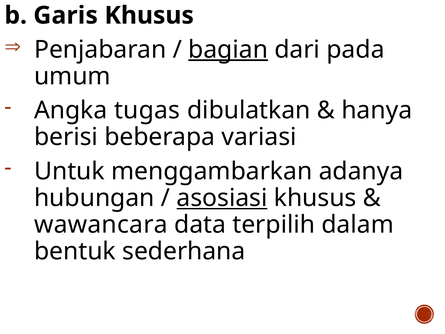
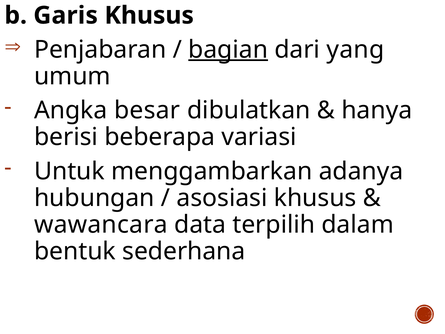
pada: pada -> yang
tugas: tugas -> besar
asosiasi underline: present -> none
